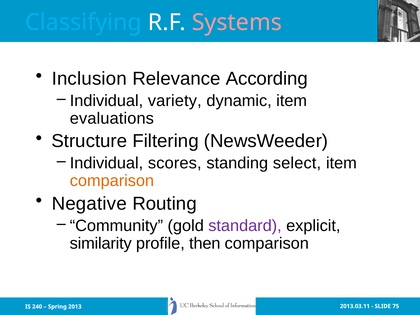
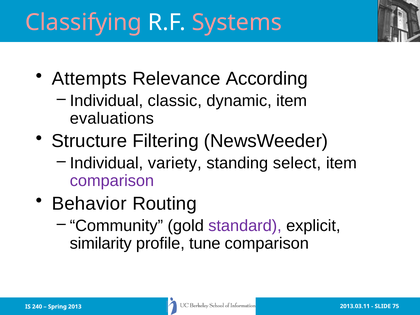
Classifying colour: light blue -> pink
Inclusion: Inclusion -> Attempts
variety: variety -> classic
scores: scores -> variety
comparison at (112, 181) colour: orange -> purple
Negative: Negative -> Behavior
then: then -> tune
